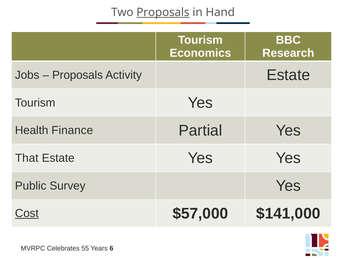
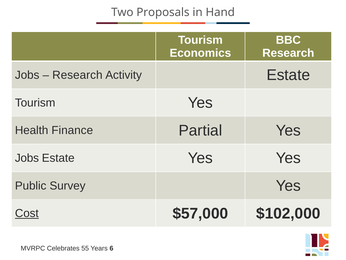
Proposals at (163, 12) underline: present -> none
Proposals at (77, 75): Proposals -> Research
That at (27, 158): That -> Jobs
$141,000: $141,000 -> $102,000
